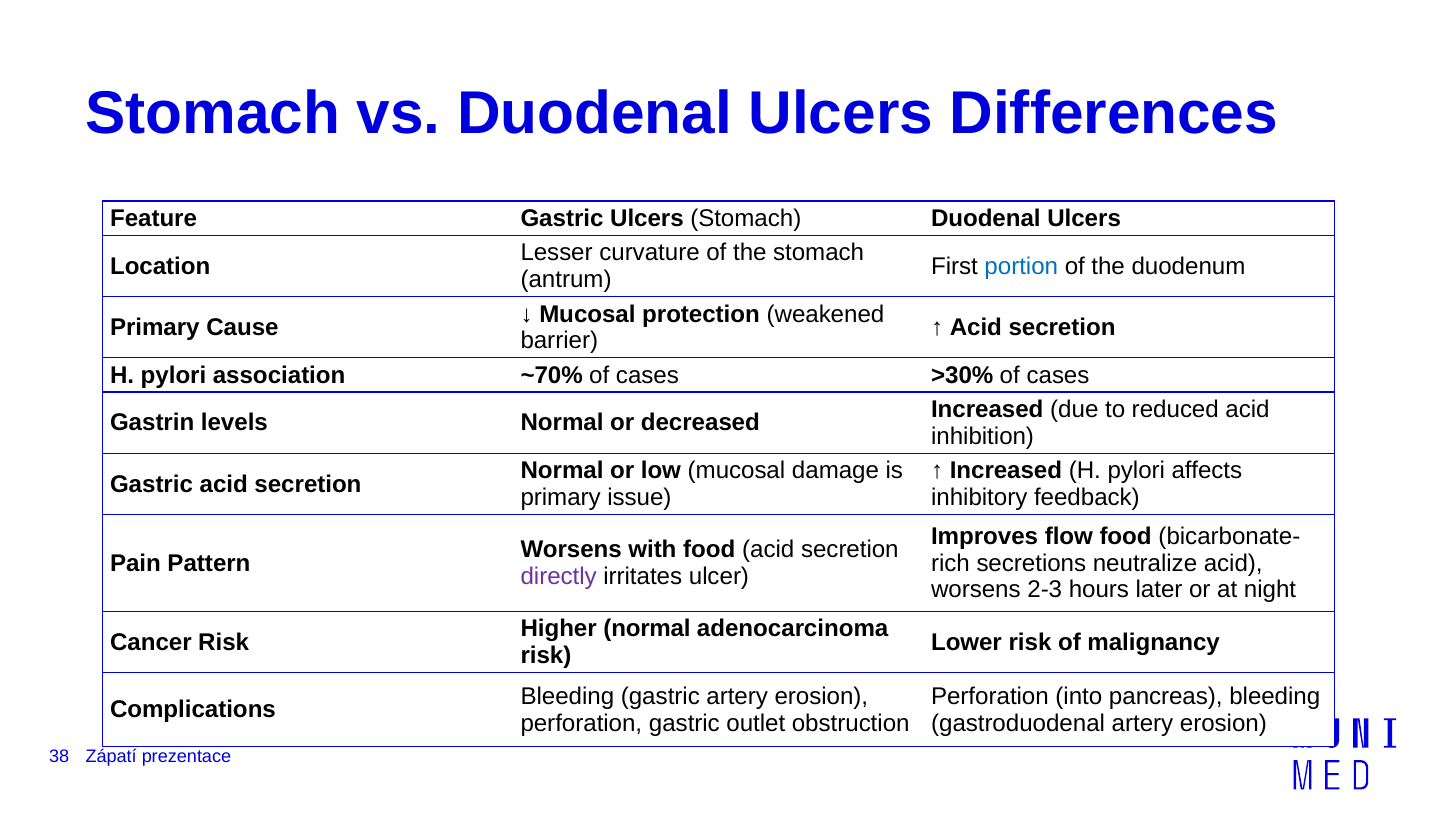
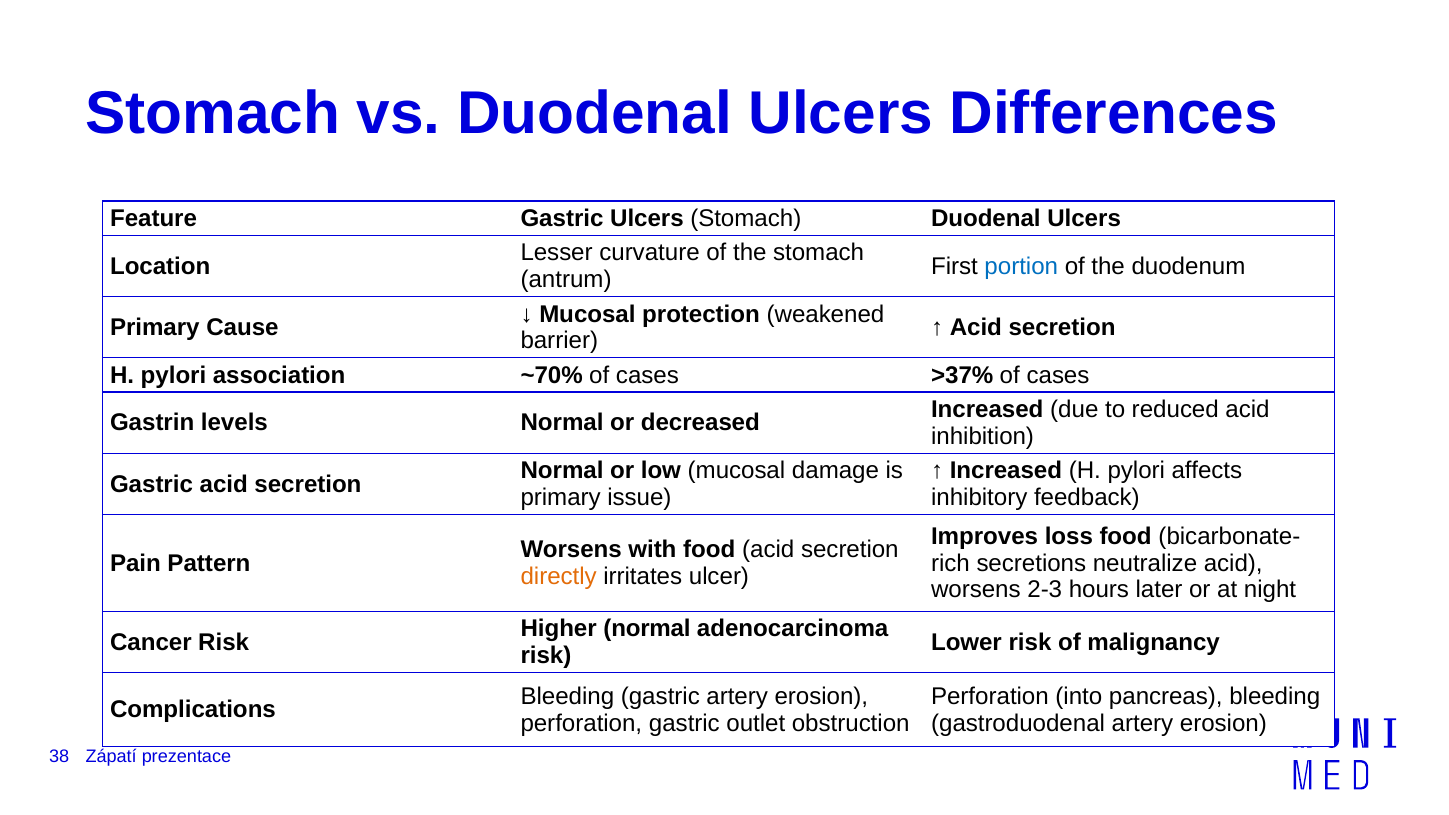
>30%: >30% -> >37%
flow: flow -> loss
directly colour: purple -> orange
